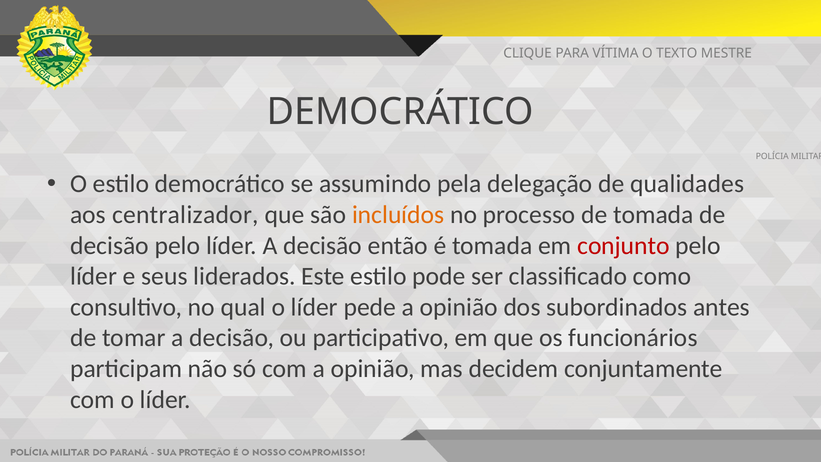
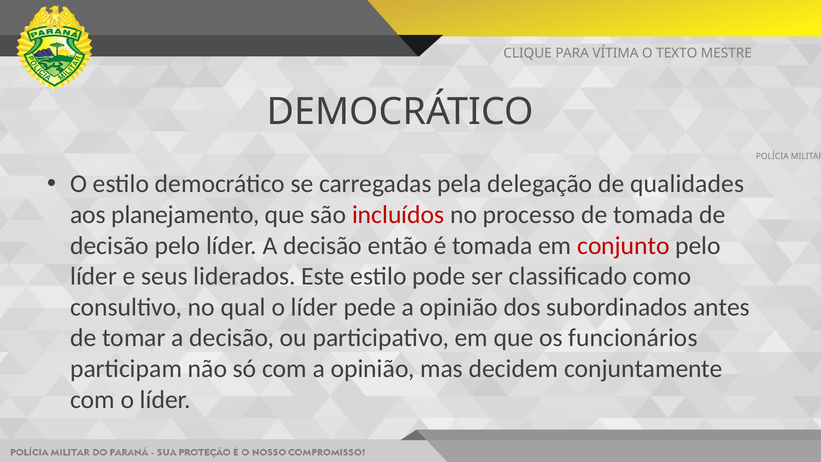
assumindo: assumindo -> carregadas
centralizador: centralizador -> planejamento
incluídos colour: orange -> red
